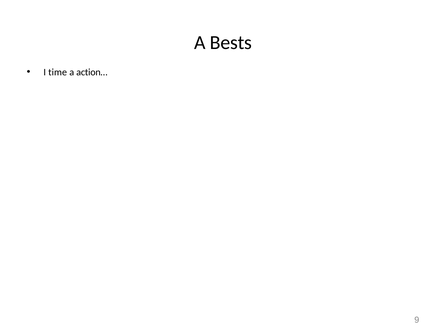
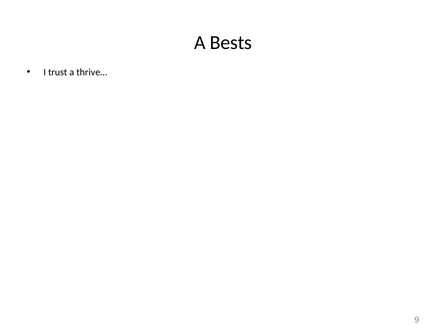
time: time -> trust
action…: action… -> thrive…
